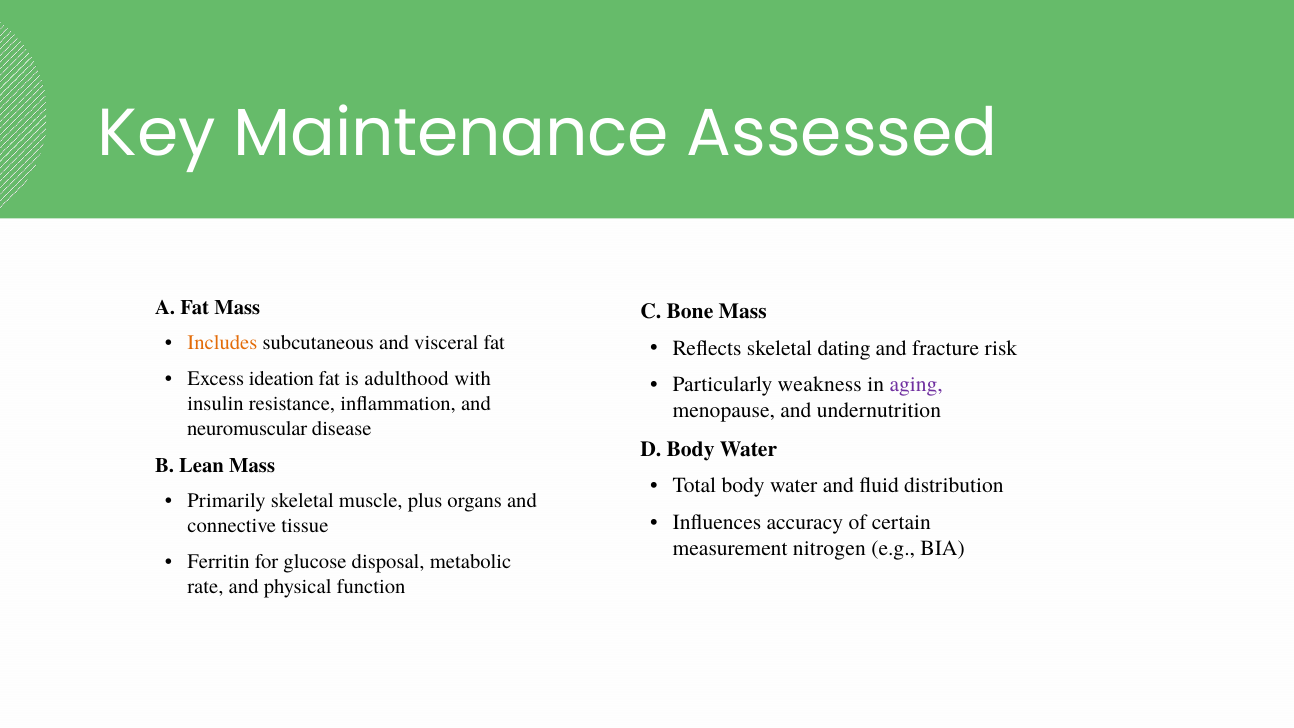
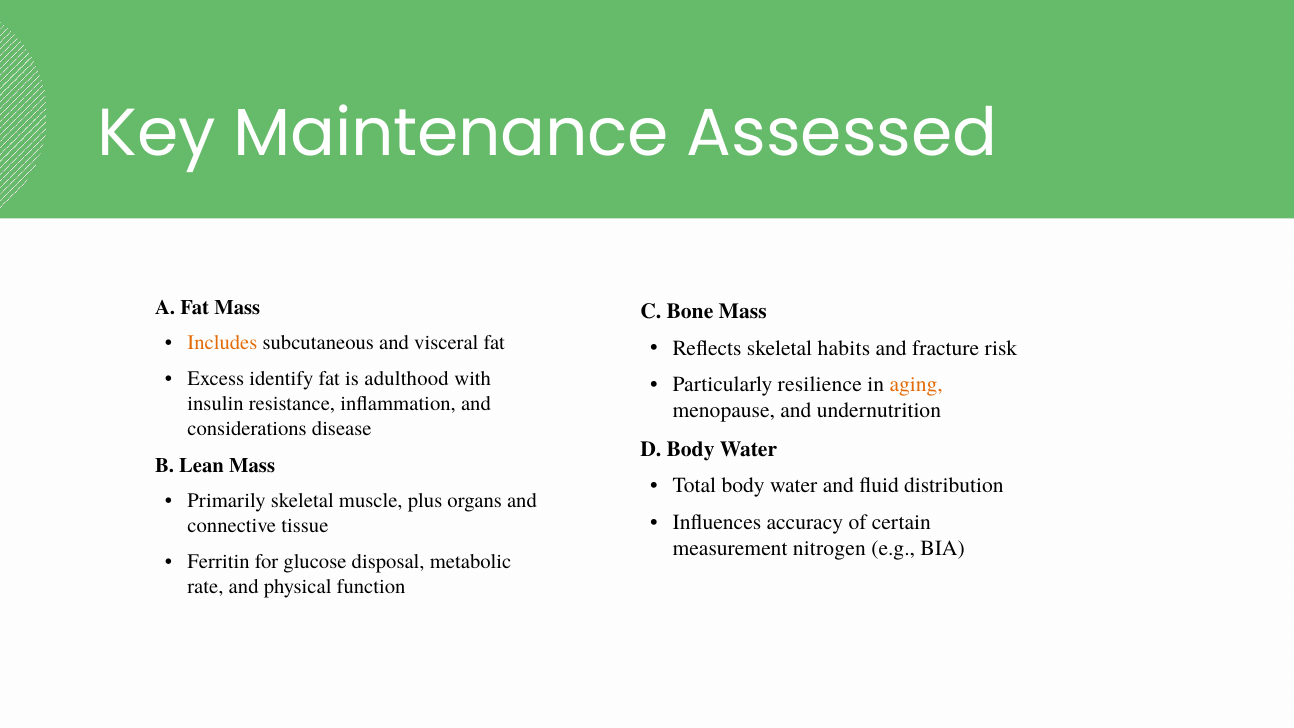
dating: dating -> habits
ideation: ideation -> identify
weakness: weakness -> resilience
aging colour: purple -> orange
neuromuscular: neuromuscular -> considerations
